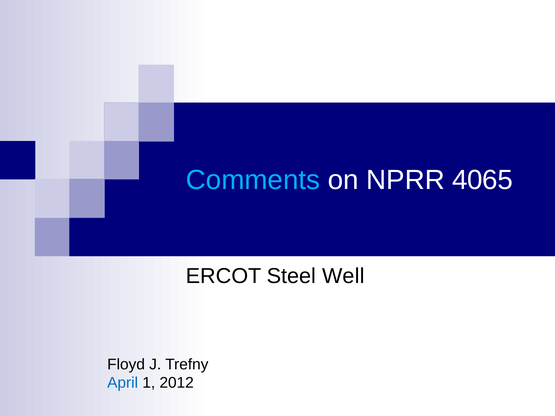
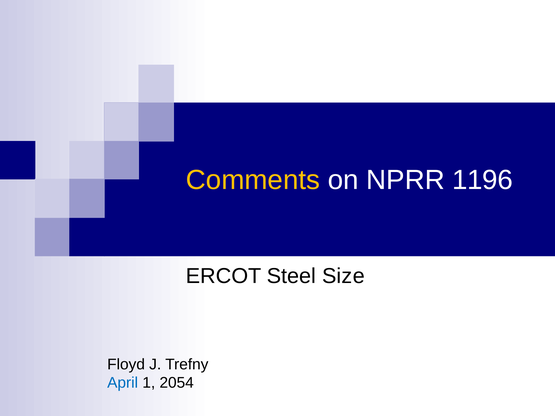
Comments colour: light blue -> yellow
4065: 4065 -> 1196
Well: Well -> Size
2012: 2012 -> 2054
